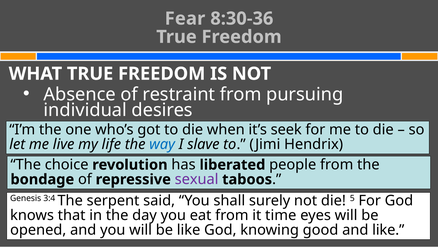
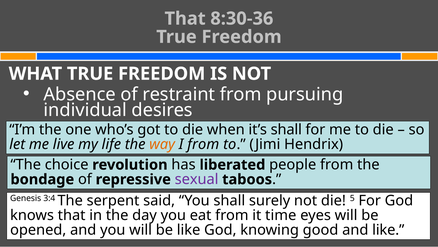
Fear at (185, 19): Fear -> That
it’s seek: seek -> shall
way colour: blue -> orange
I slave: slave -> from
